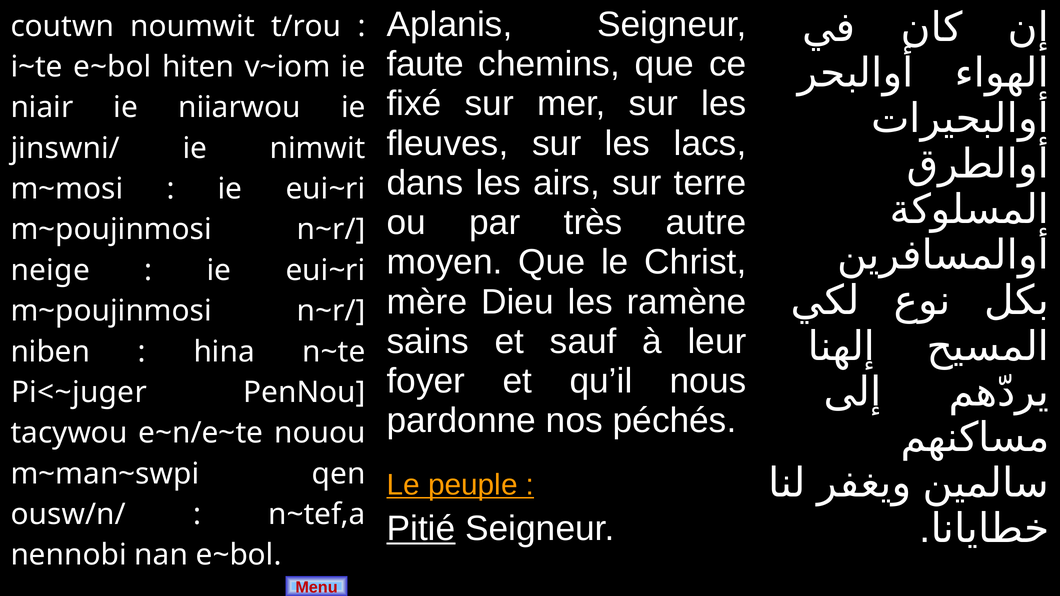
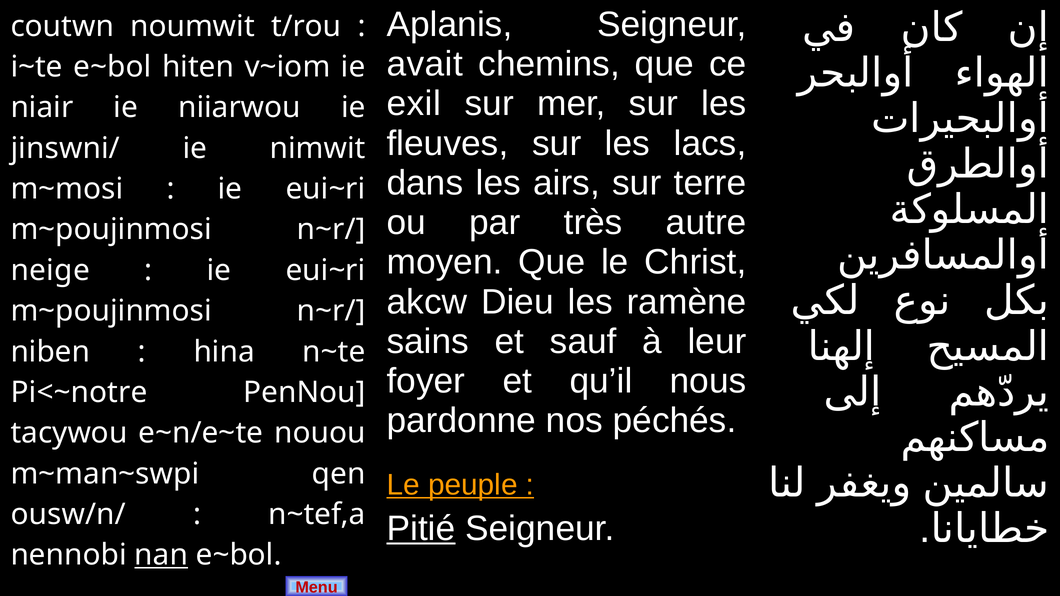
faute: faute -> avait
fixé: fixé -> exil
mère: mère -> akcw
Pi<~juger: Pi<~juger -> Pi<~notre
nan underline: none -> present
